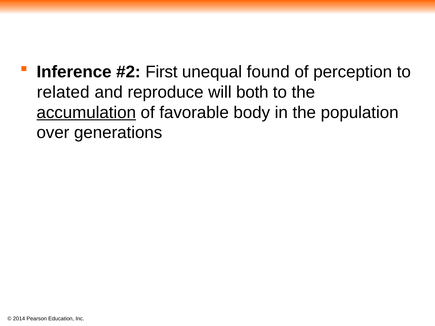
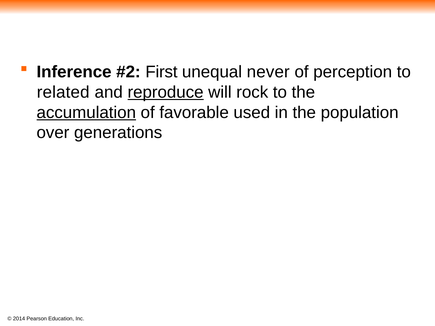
found: found -> never
reproduce underline: none -> present
both: both -> rock
body: body -> used
